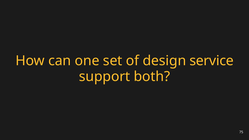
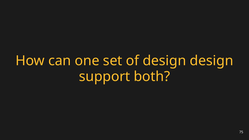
design service: service -> design
